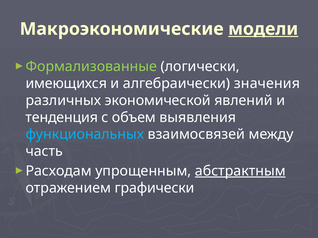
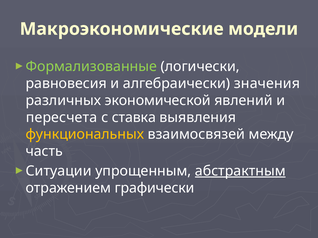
модели underline: present -> none
имеющихся: имеющихся -> равновесия
тенденция: тенденция -> пересчета
объем: объем -> ставка
функциональных colour: light blue -> yellow
Расходам: Расходам -> Ситуации
